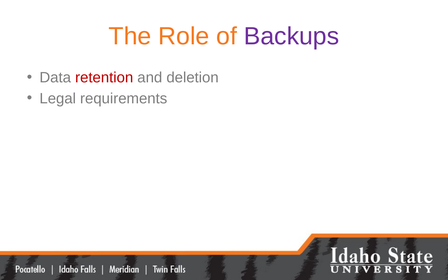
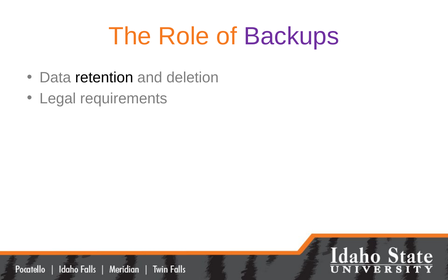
retention colour: red -> black
